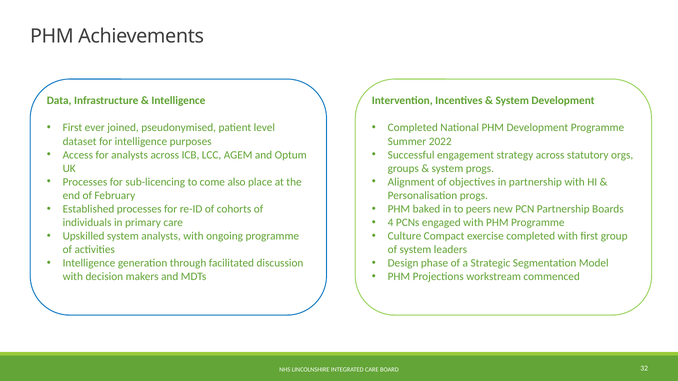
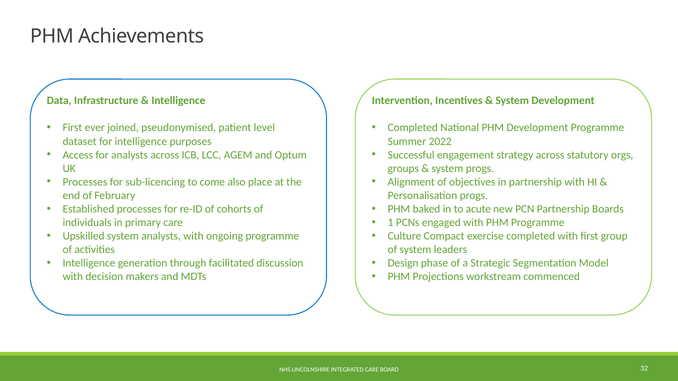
peers: peers -> acute
4: 4 -> 1
